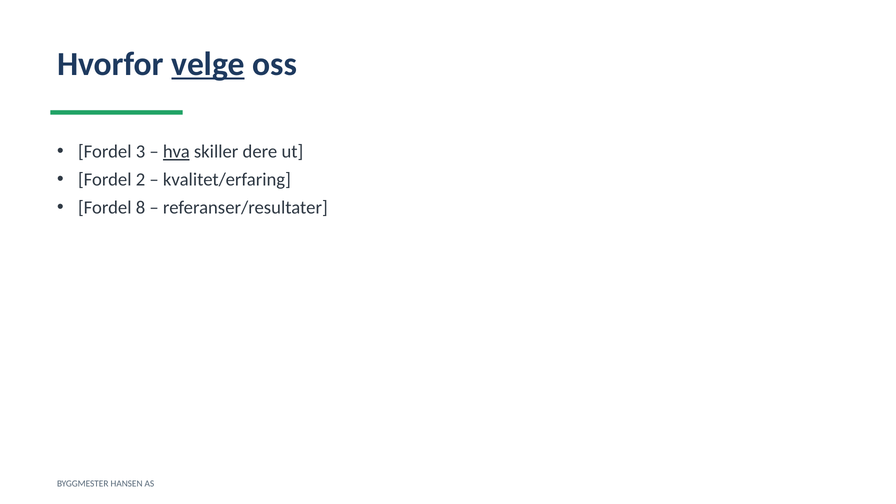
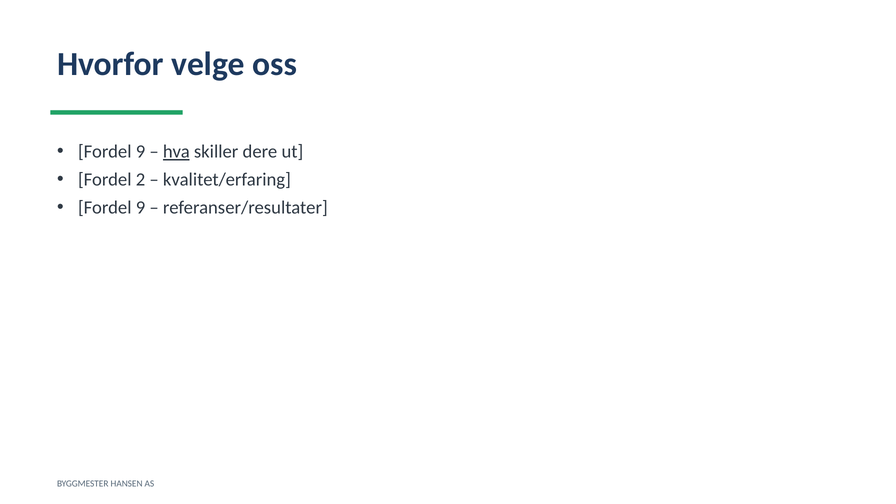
velge underline: present -> none
3 at (141, 152): 3 -> 9
8 at (141, 208): 8 -> 9
